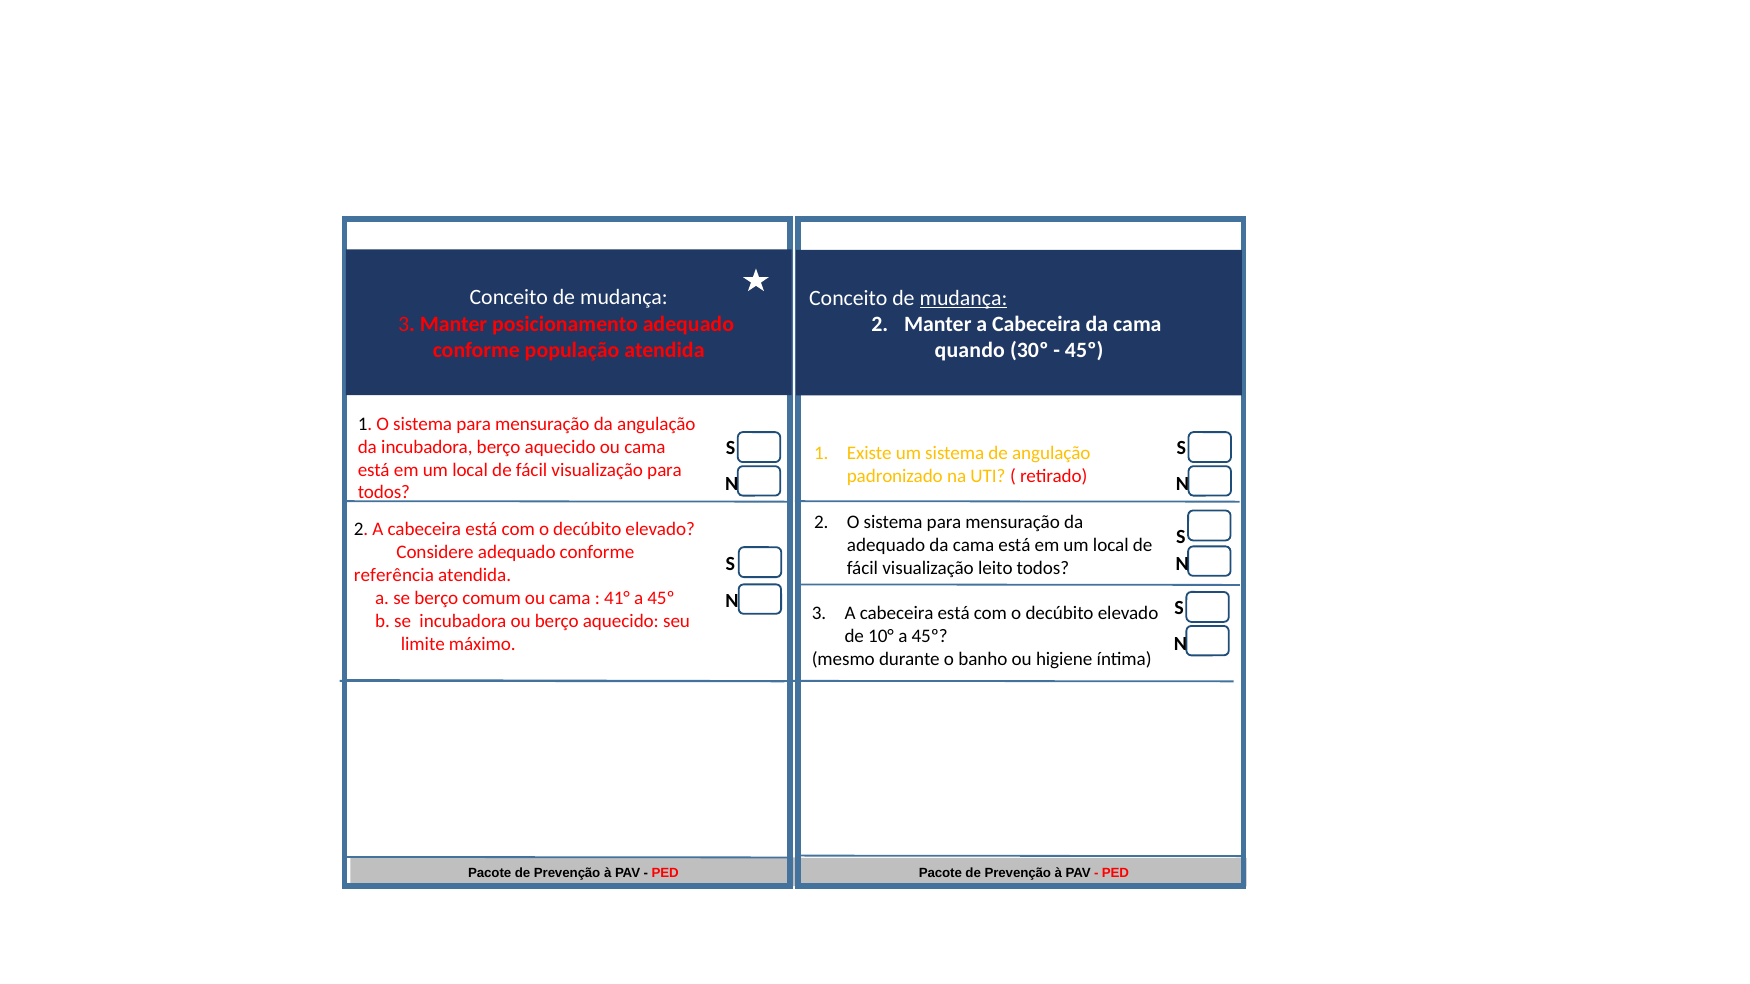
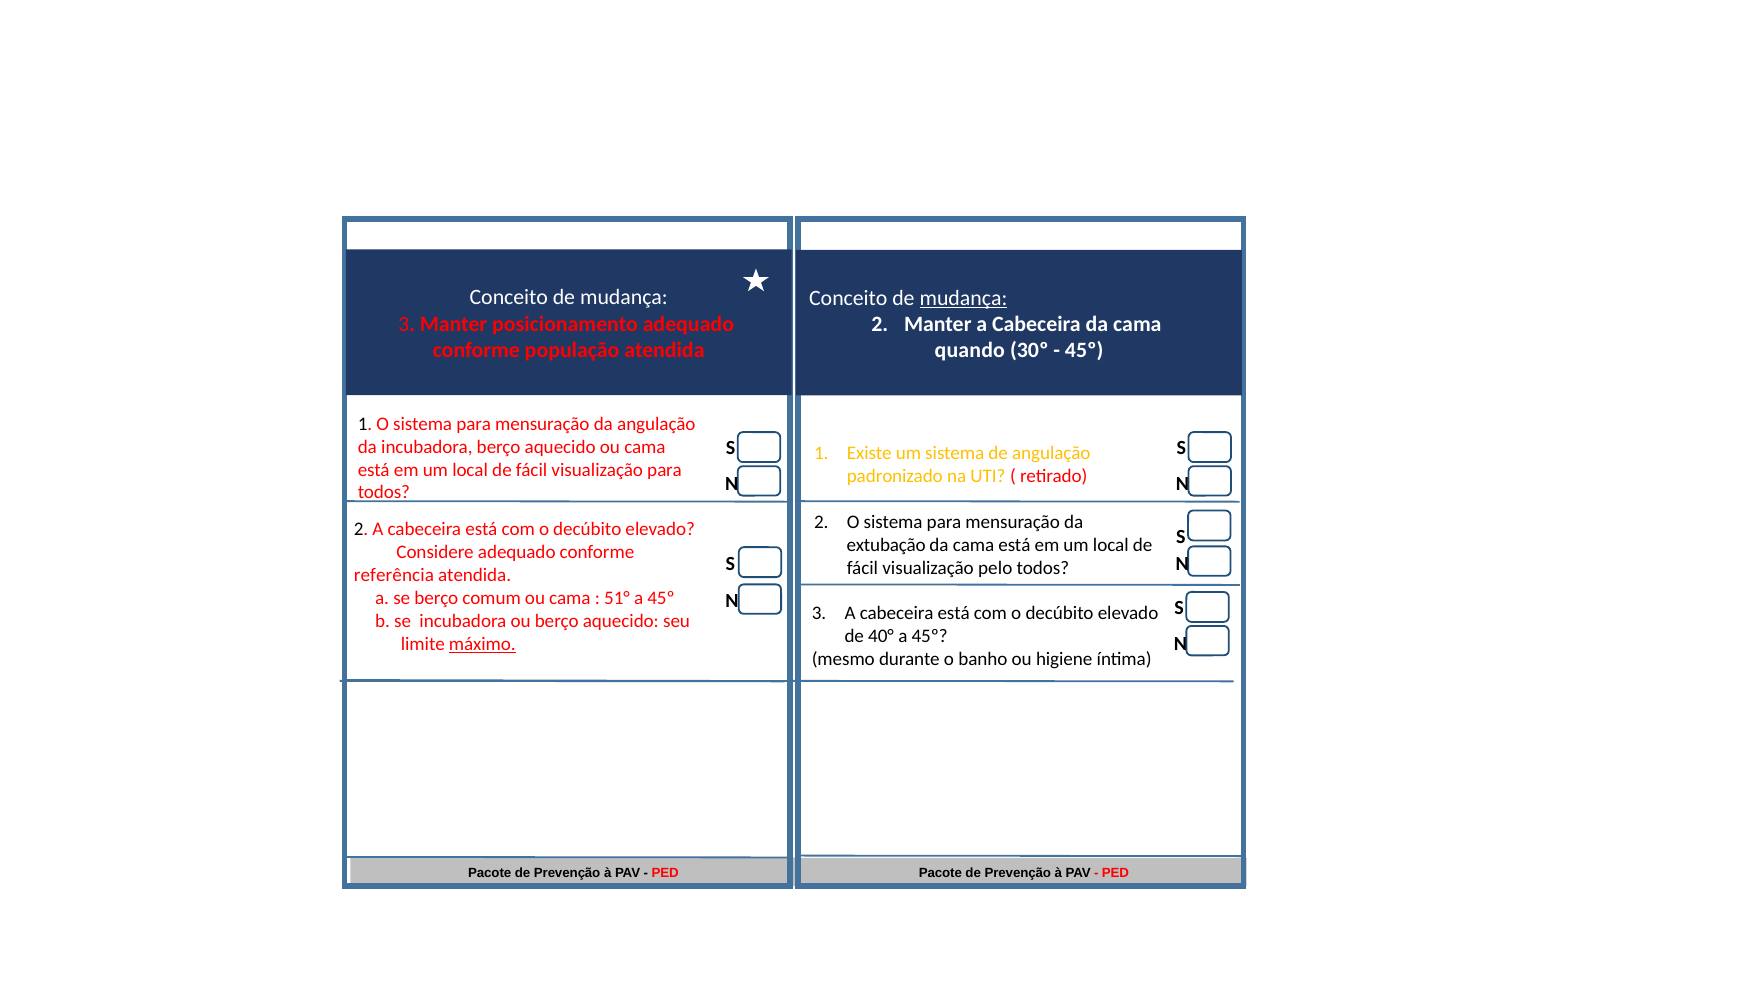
adequado at (886, 545): adequado -> extubação
leito: leito -> pelo
41°: 41° -> 51°
10°: 10° -> 40°
máximo underline: none -> present
